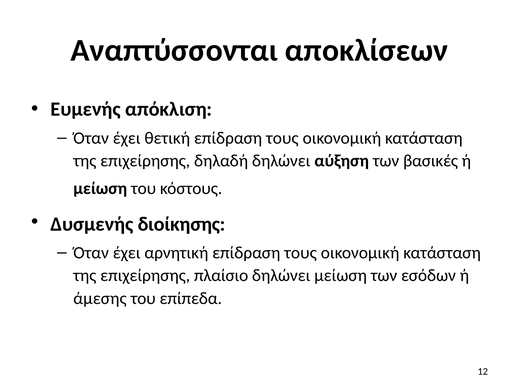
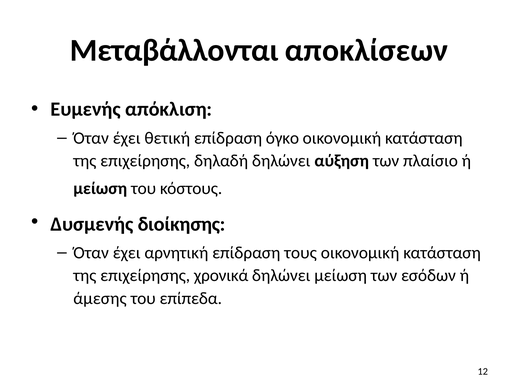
Αναπτύσσονται: Αναπτύσσονται -> Μεταβάλλονται
θετική επίδραση τους: τους -> όγκο
βασικές: βασικές -> πλαίσιο
πλαίσιο: πλαίσιο -> χρονικά
